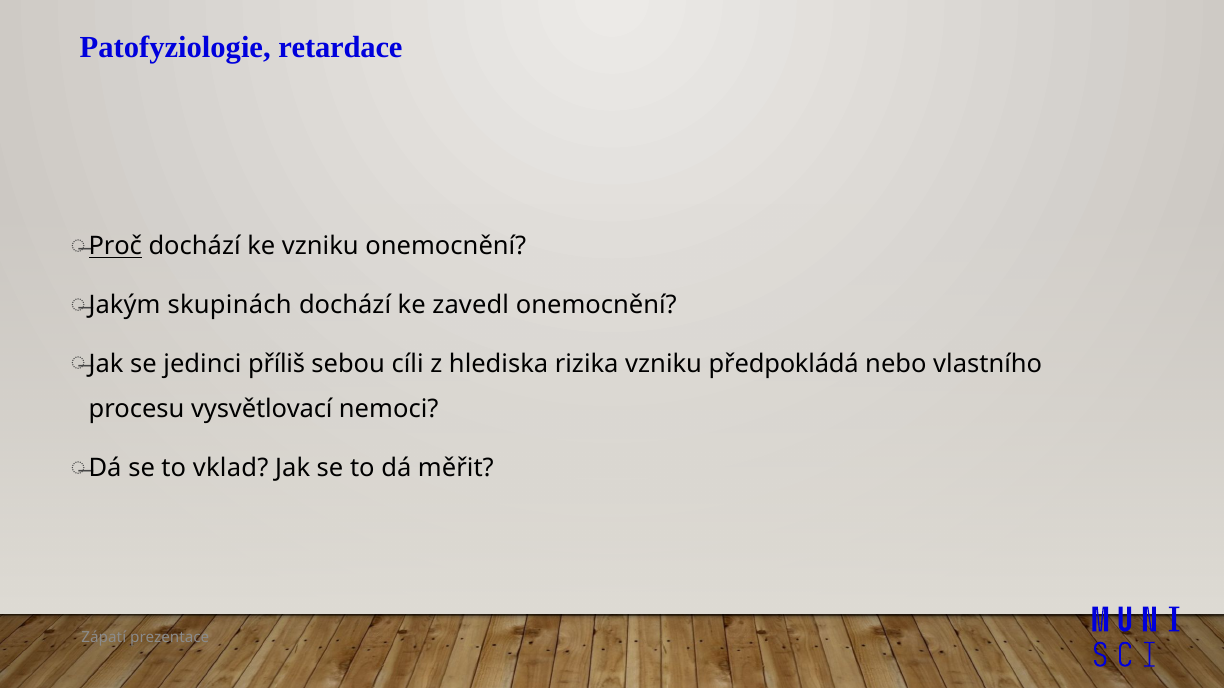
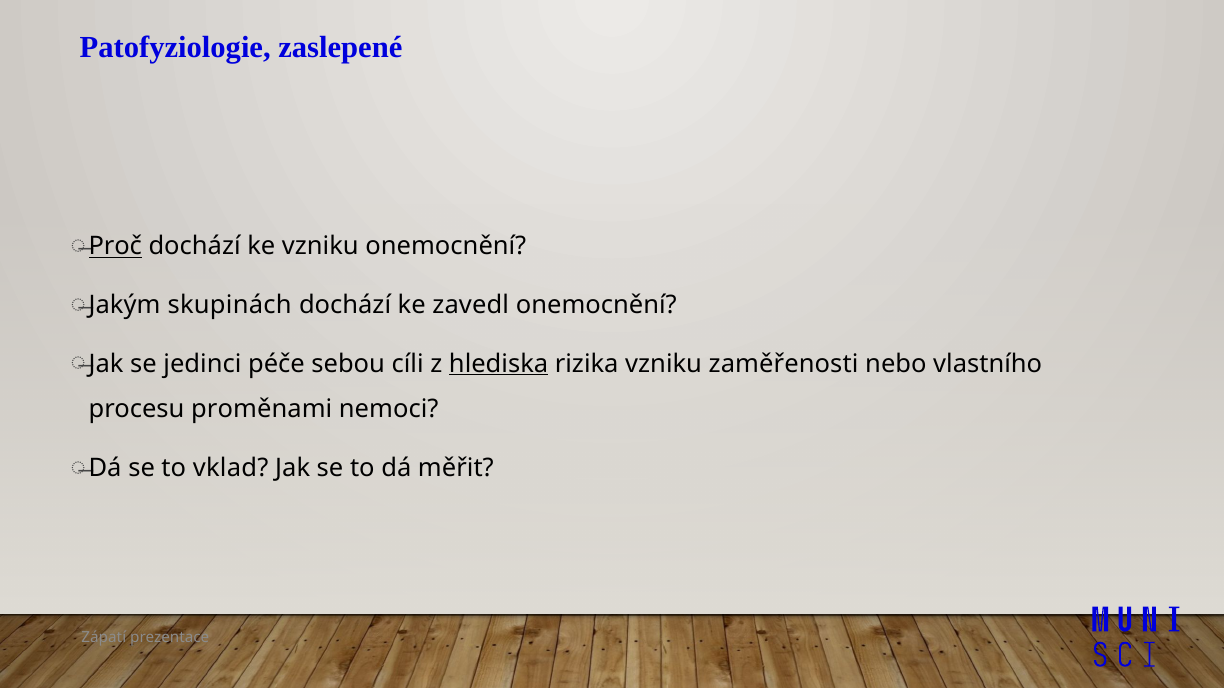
retardace: retardace -> zaslepené
příliš: příliš -> péče
hlediska underline: none -> present
předpokládá: předpokládá -> zaměřenosti
vysvětlovací: vysvětlovací -> proměnami
